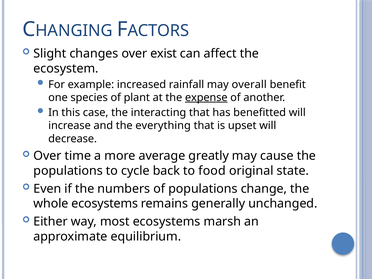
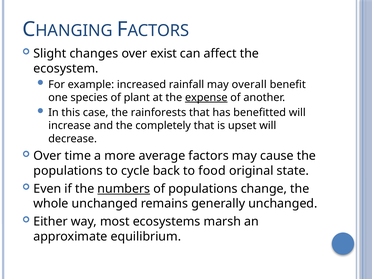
interacting: interacting -> rainforests
everything: everything -> completely
greatly: greatly -> factors
numbers underline: none -> present
whole ecosystems: ecosystems -> unchanged
